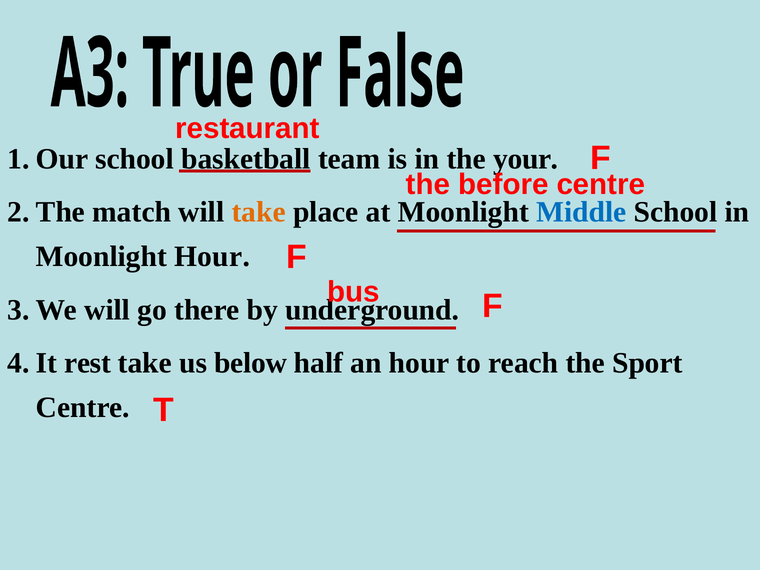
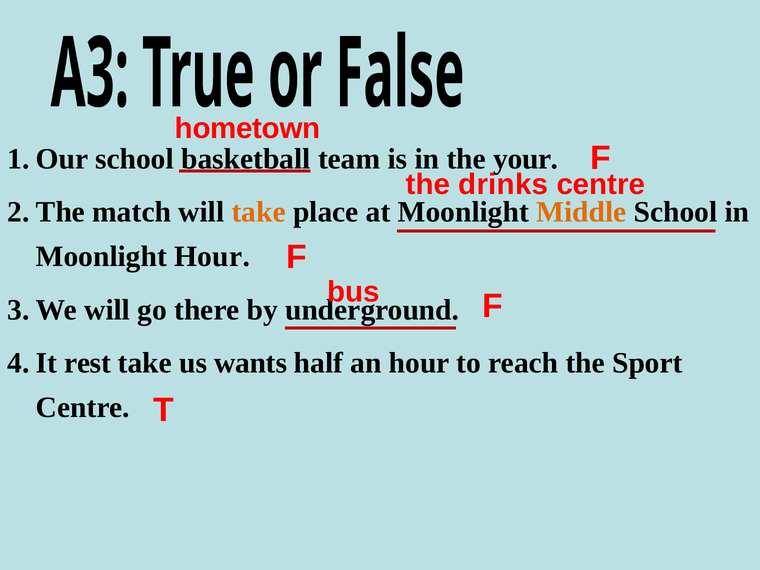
restaurant: restaurant -> hometown
before: before -> drinks
Middle colour: blue -> orange
below: below -> wants
